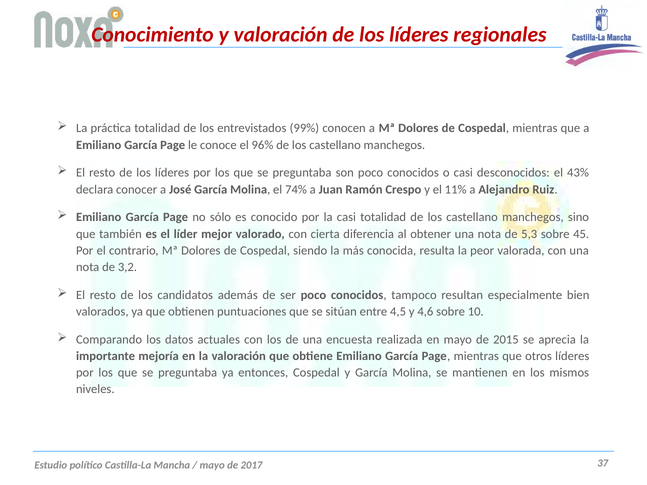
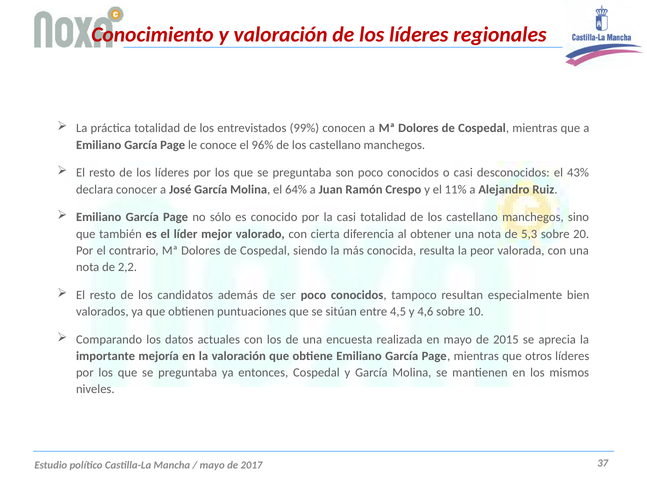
74%: 74% -> 64%
45: 45 -> 20
3,2: 3,2 -> 2,2
